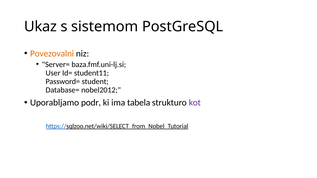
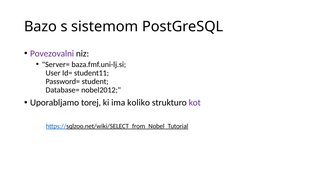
Ukaz: Ukaz -> Bazo
Povezovalni colour: orange -> purple
podr: podr -> torej
tabela: tabela -> koliko
